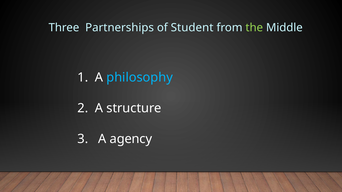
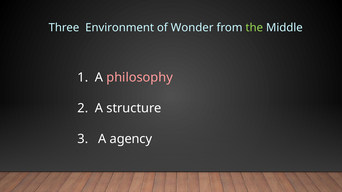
Partnerships: Partnerships -> Environment
Student: Student -> Wonder
philosophy colour: light blue -> pink
